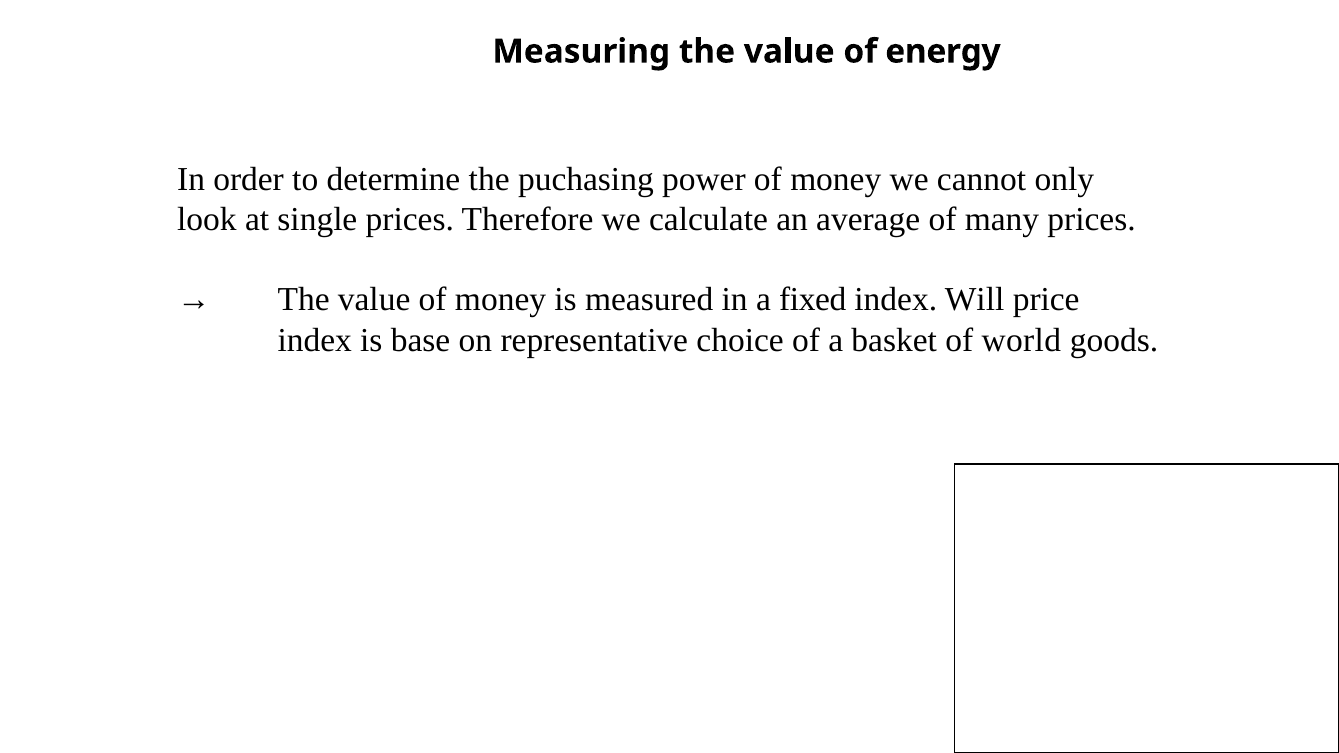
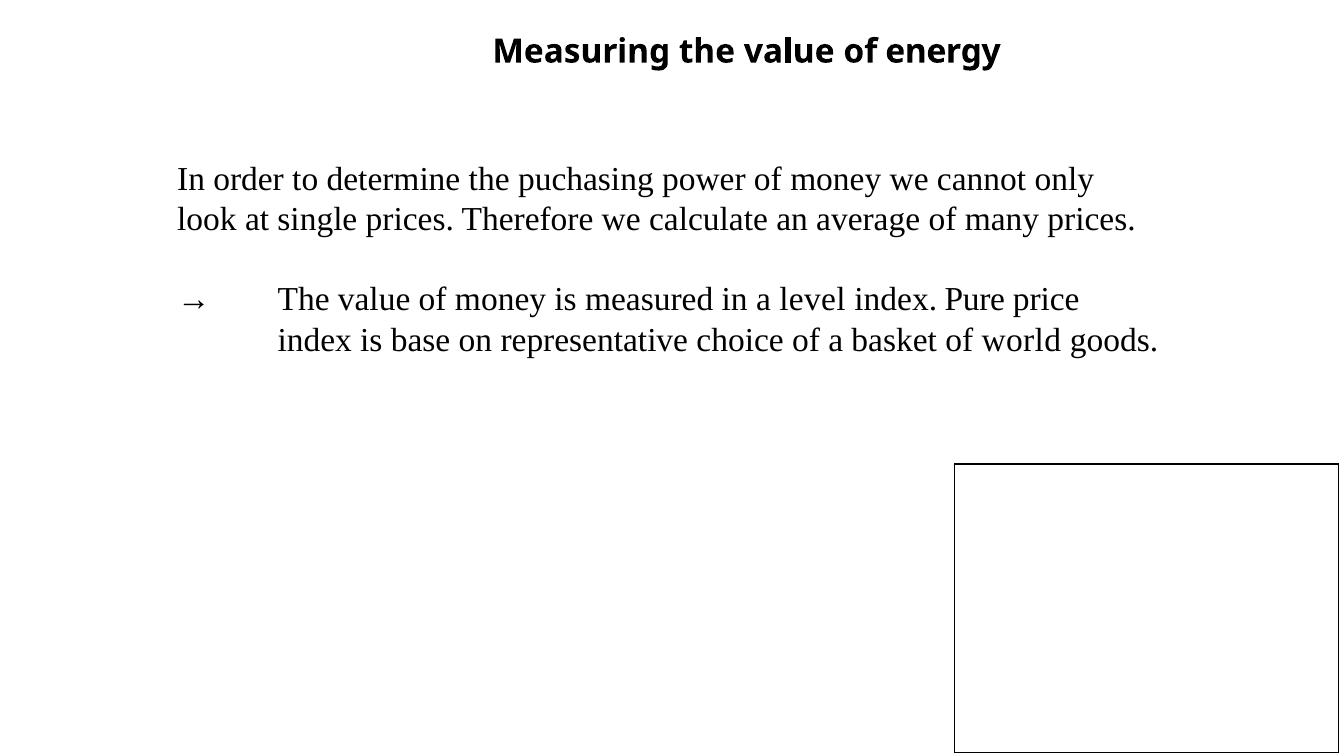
fixed: fixed -> level
Will: Will -> Pure
